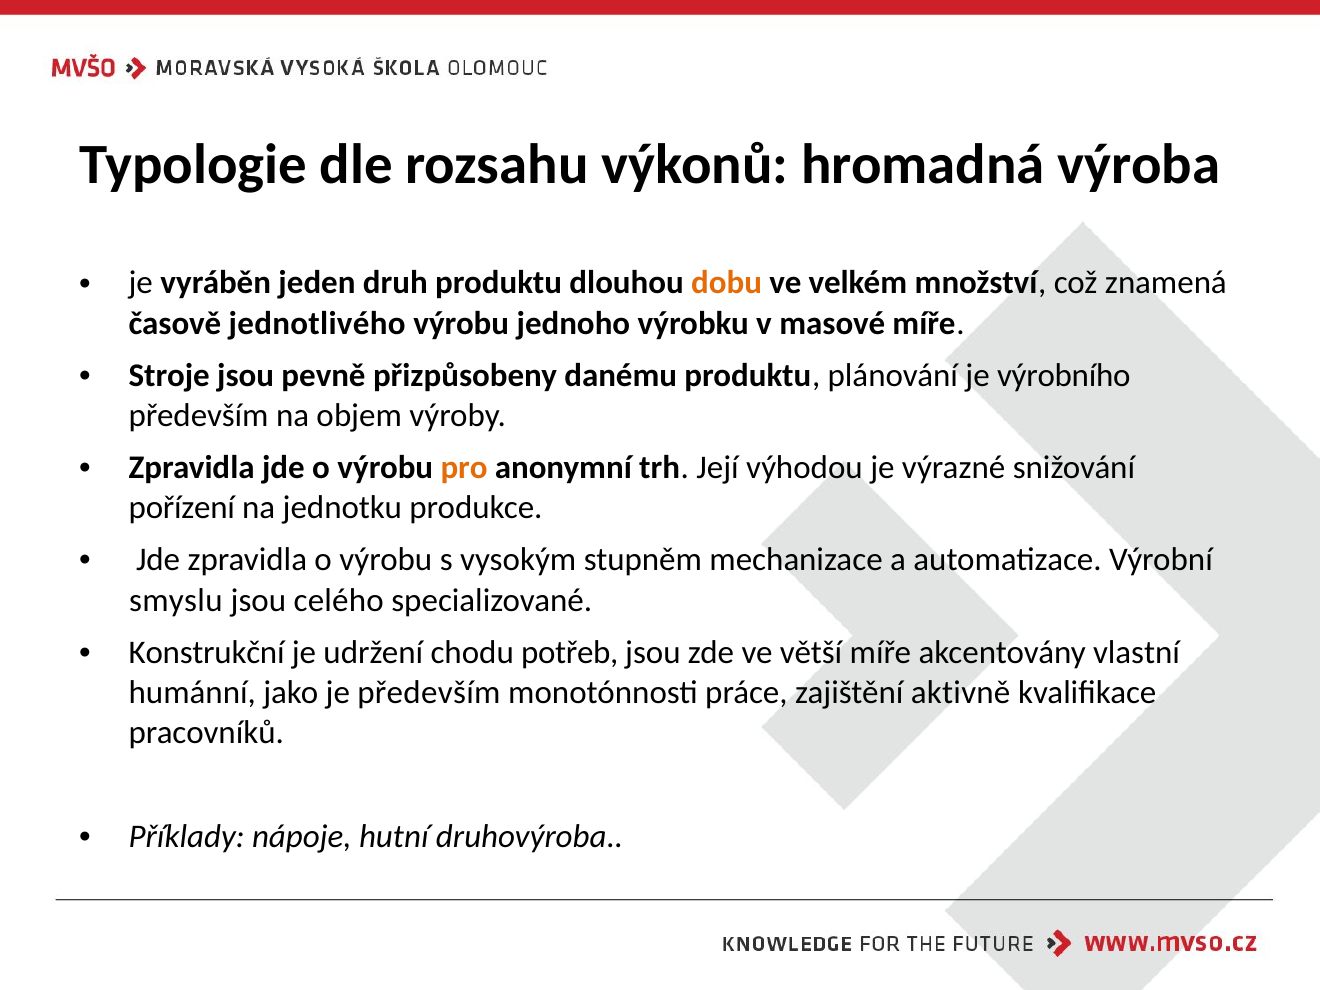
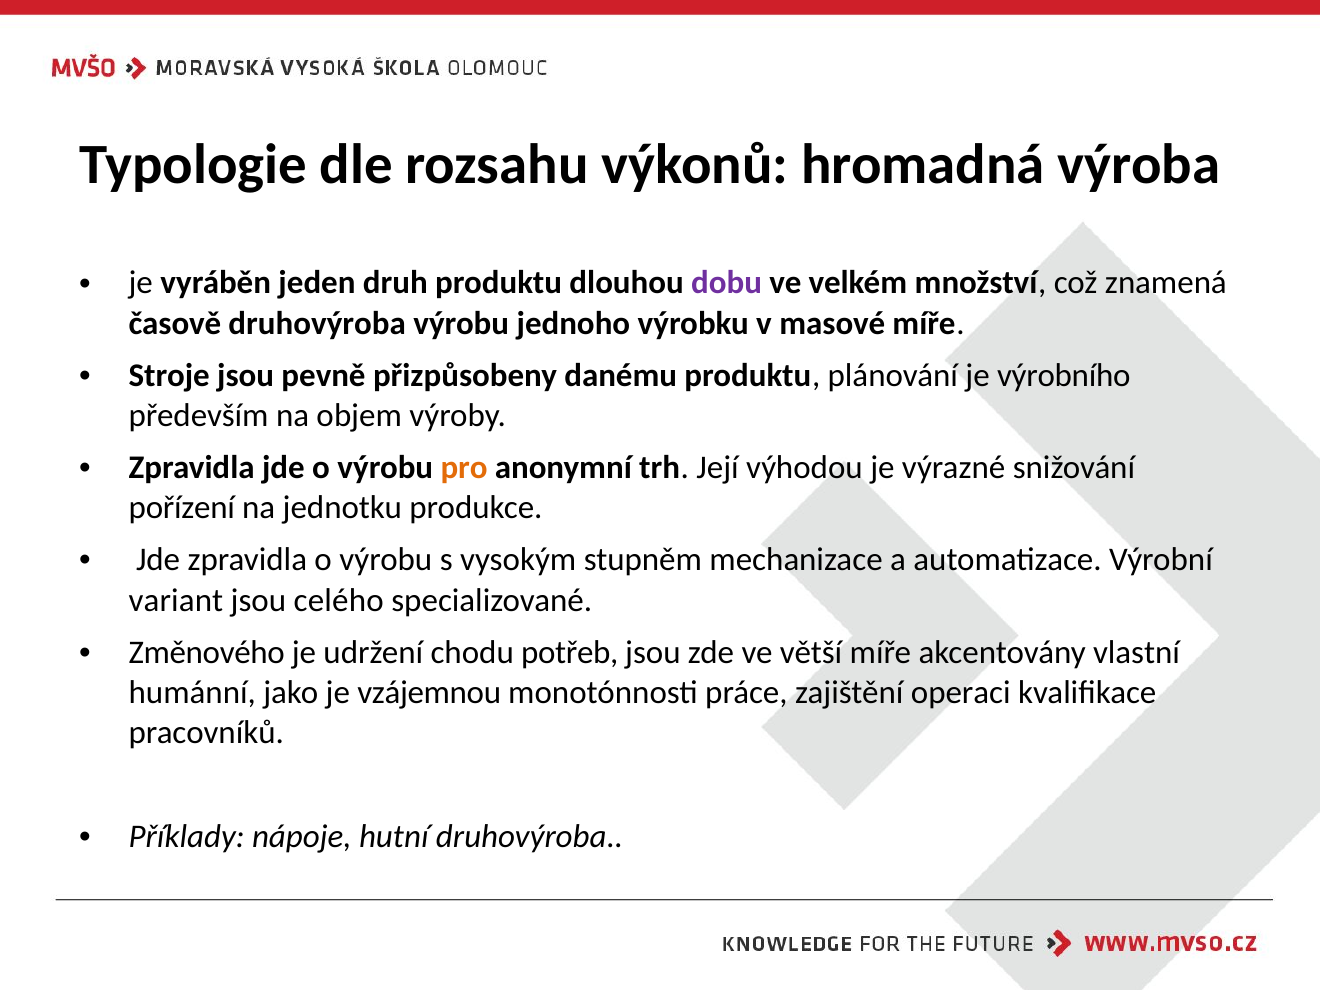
dobu colour: orange -> purple
časově jednotlivého: jednotlivého -> druhovýroba
smyslu: smyslu -> variant
Konstrukční: Konstrukční -> Změnového
je především: především -> vzájemnou
aktivně: aktivně -> operaci
